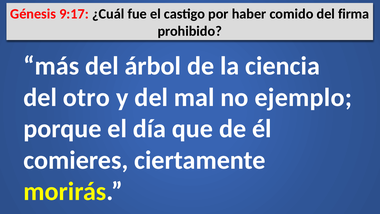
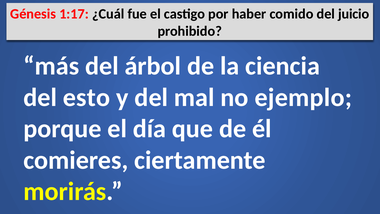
9:17: 9:17 -> 1:17
firma: firma -> juicio
otro: otro -> esto
